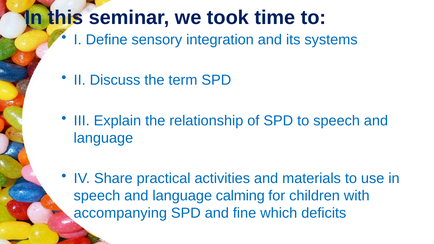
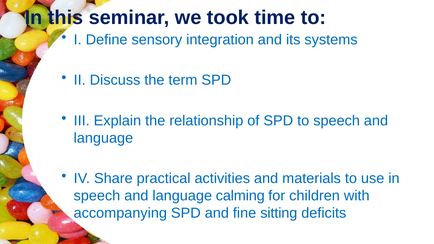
which: which -> sitting
